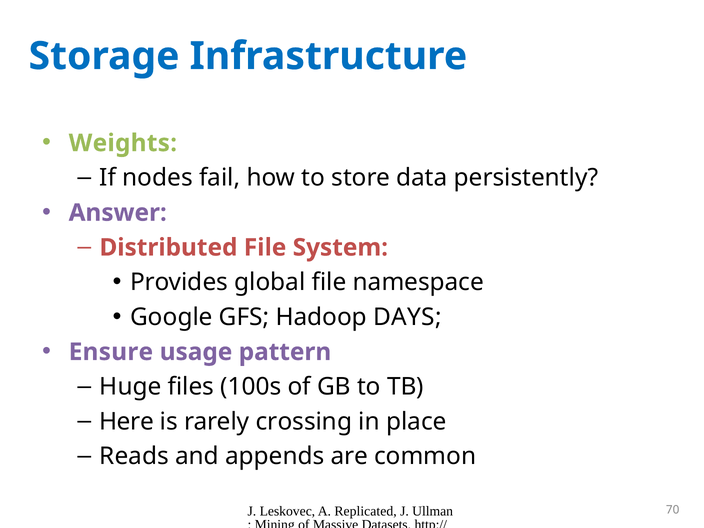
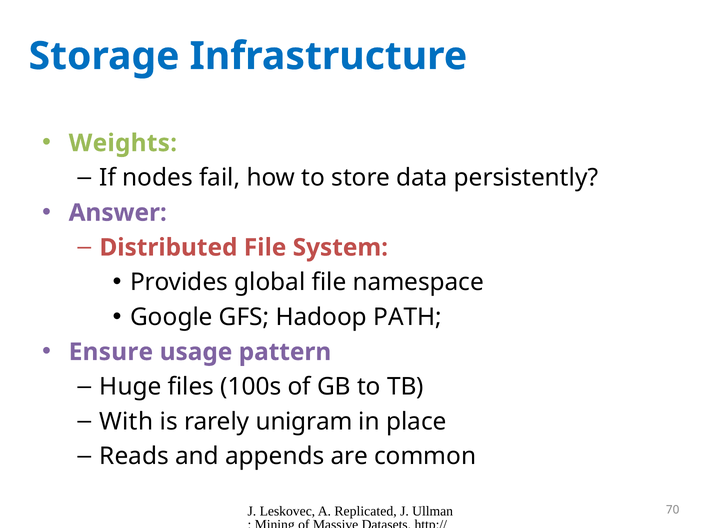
DAYS: DAYS -> PATH
Here: Here -> With
crossing: crossing -> unigram
